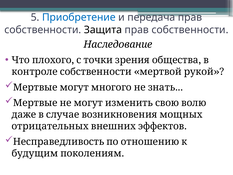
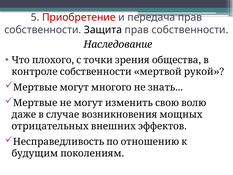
Приобретение colour: blue -> red
